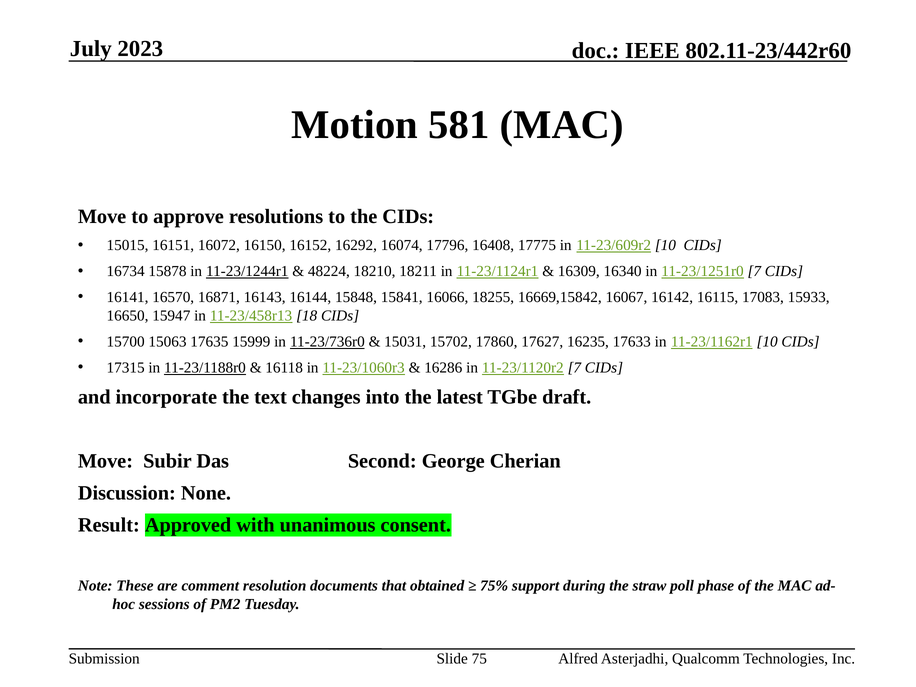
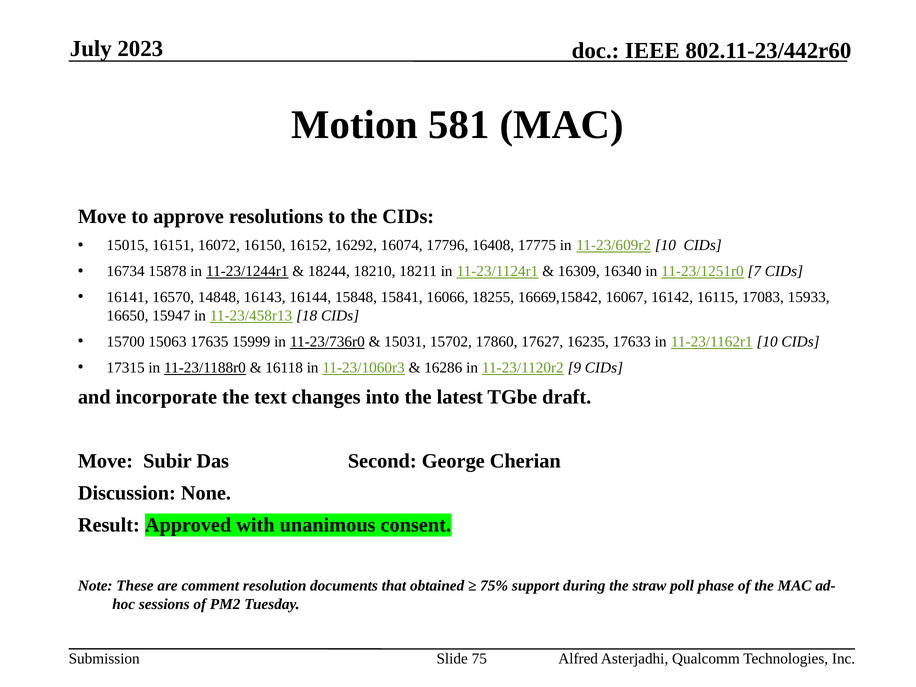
48224: 48224 -> 18244
16871: 16871 -> 14848
11-23/1120r2 7: 7 -> 9
